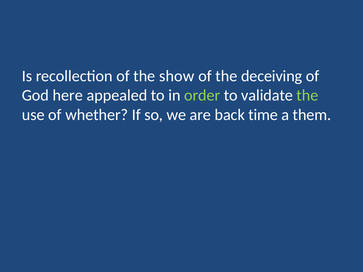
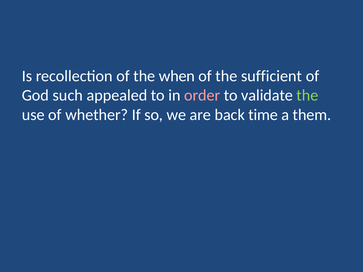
show: show -> when
deceiving: deceiving -> sufficient
here: here -> such
order colour: light green -> pink
